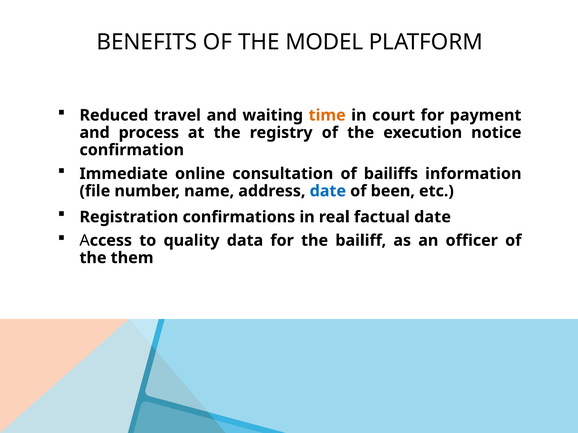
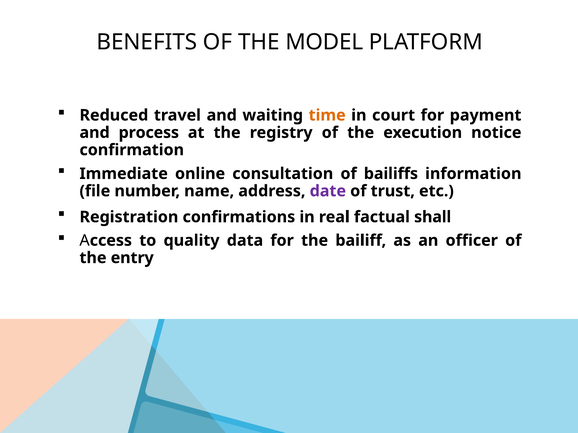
date at (328, 191) colour: blue -> purple
been: been -> trust
factual date: date -> shall
them: them -> entry
